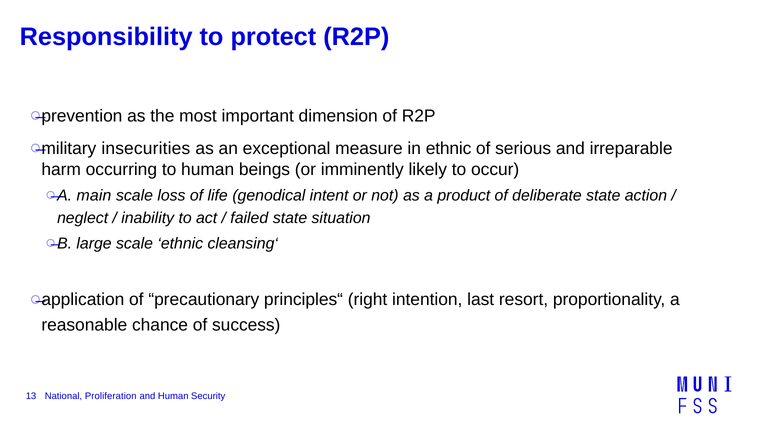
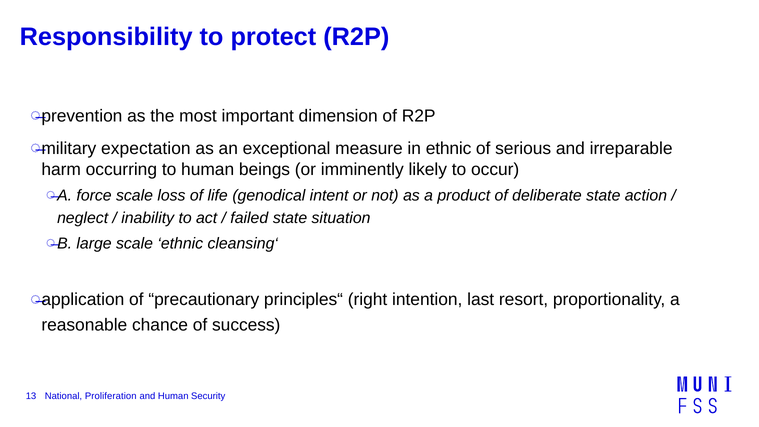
insecurities: insecurities -> expectation
main: main -> force
